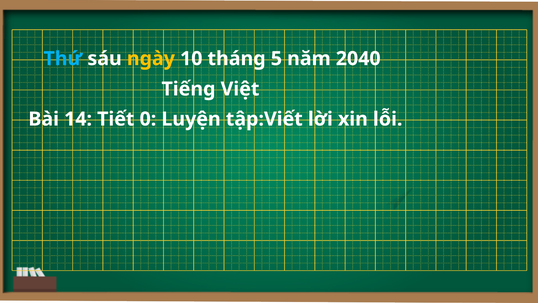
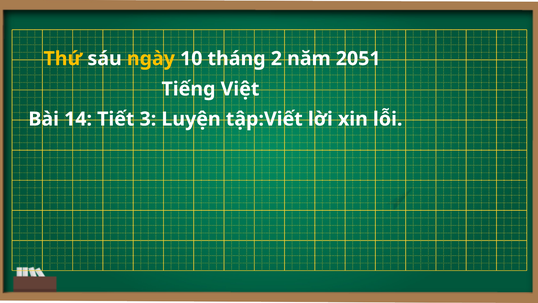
Thứ colour: light blue -> yellow
5: 5 -> 2
2040: 2040 -> 2051
0: 0 -> 3
